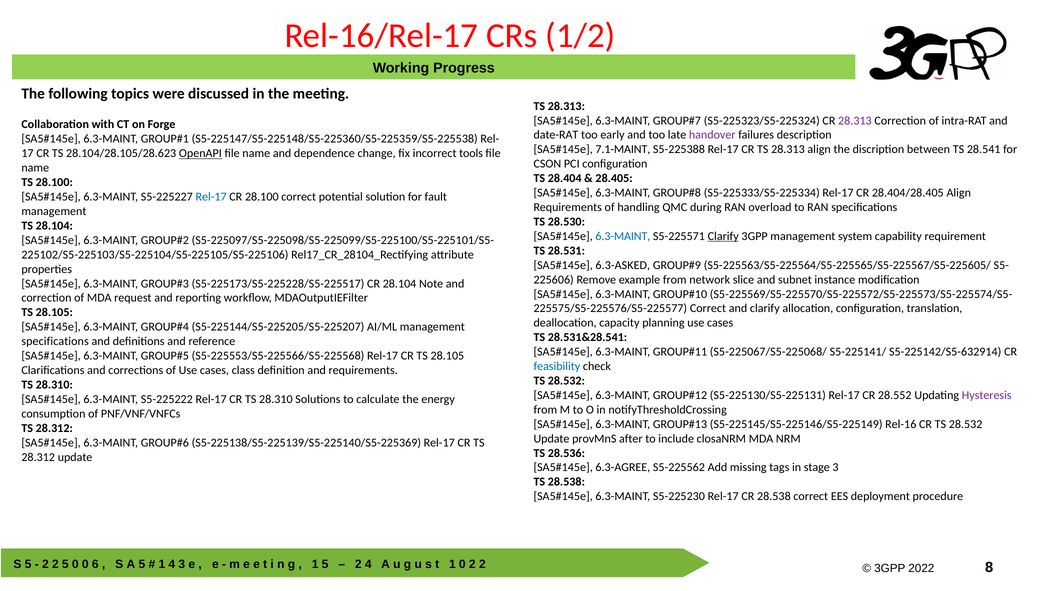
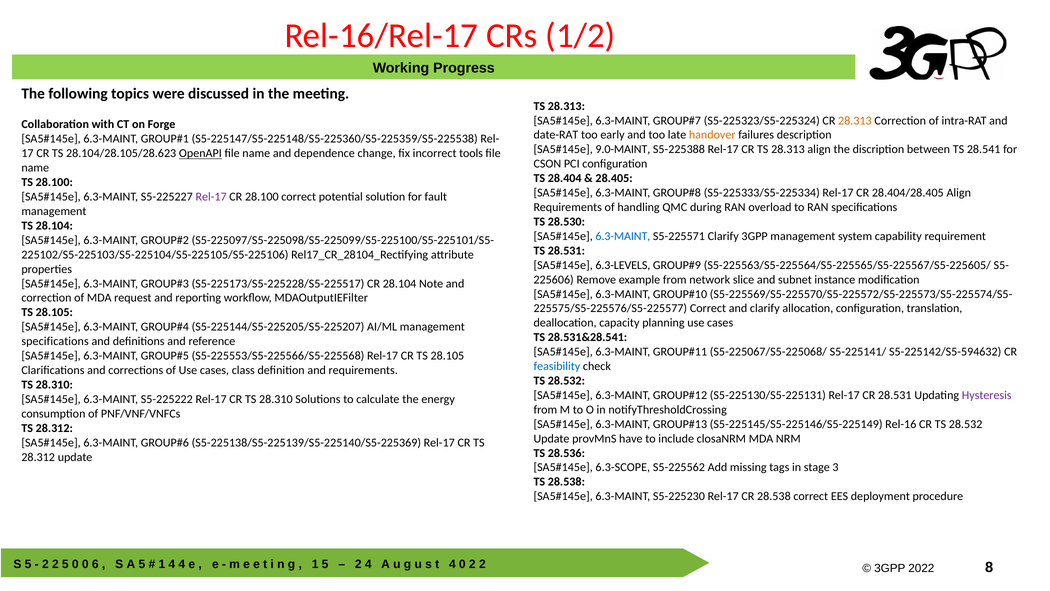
28.313 at (855, 120) colour: purple -> orange
handover colour: purple -> orange
7.1-MAINT: 7.1-MAINT -> 9.0-MAINT
Rel-17 at (211, 197) colour: blue -> purple
Clarify at (723, 236) underline: present -> none
6.3-ASKED: 6.3-ASKED -> 6.3-LEVELS
S5-225142/S5-632914: S5-225142/S5-632914 -> S5-225142/S5-594632
CR 28.552: 28.552 -> 28.531
after: after -> have
6.3-AGREE: 6.3-AGREE -> 6.3-SCOPE
4 3: 3 -> 4
1 at (452, 564): 1 -> 4
